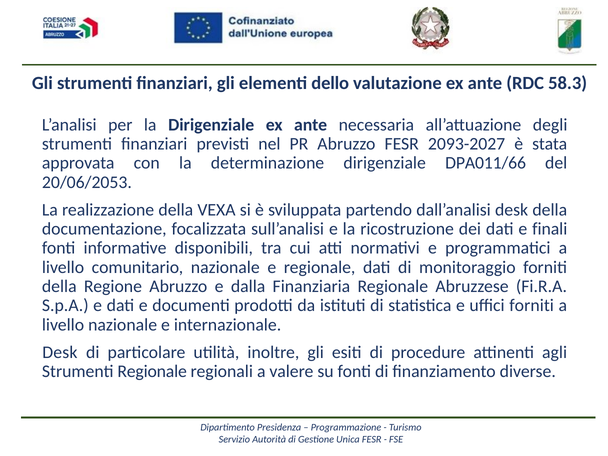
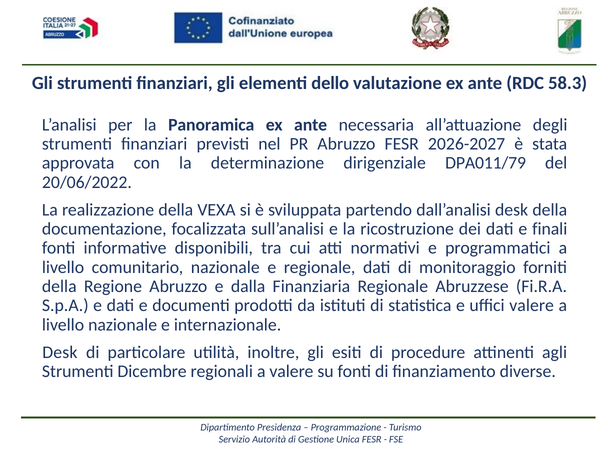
la Dirigenziale: Dirigenziale -> Panoramica
2093-2027: 2093-2027 -> 2026-2027
DPA011/66: DPA011/66 -> DPA011/79
20/06/2053: 20/06/2053 -> 20/06/2022
uffici forniti: forniti -> valere
Strumenti Regionale: Regionale -> Dicembre
